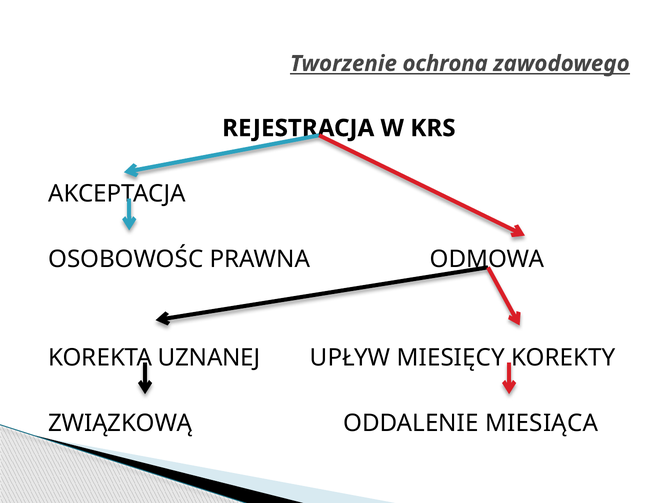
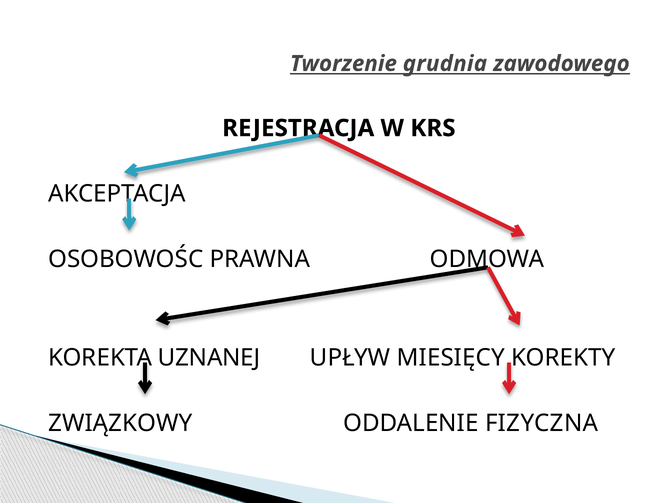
ochrona: ochrona -> grudnia
ZWIĄZKOWĄ: ZWIĄZKOWĄ -> ZWIĄZKOWY
MIESIĄCA: MIESIĄCA -> FIZYCZNA
